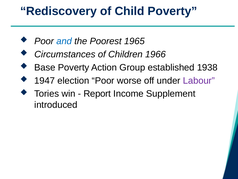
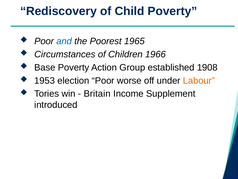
1938: 1938 -> 1908
1947: 1947 -> 1953
Labour colour: purple -> orange
Report: Report -> Britain
